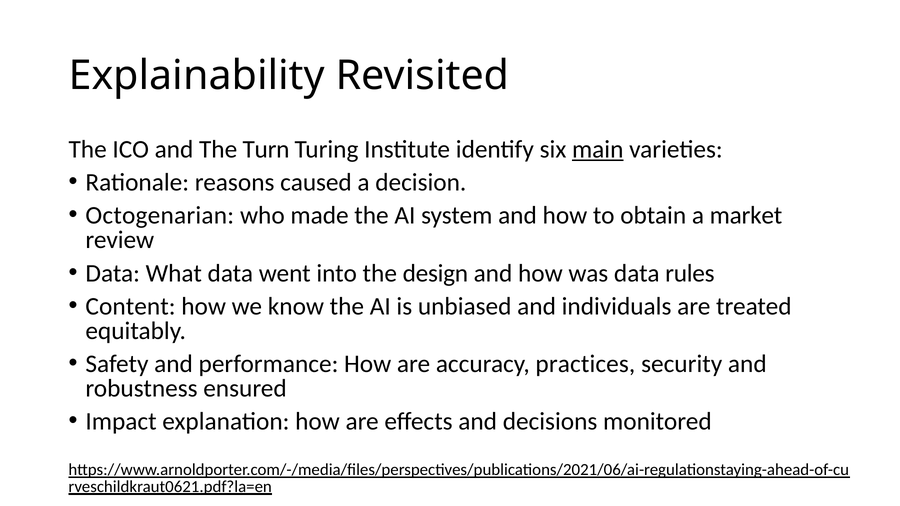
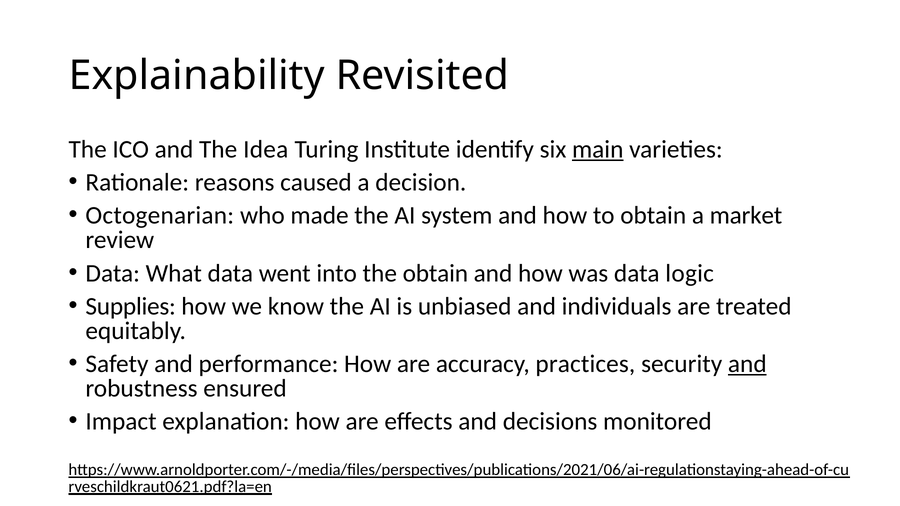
Turn: Turn -> Idea
the design: design -> obtain
rules: rules -> logic
Content: Content -> Supplies
and at (747, 364) underline: none -> present
